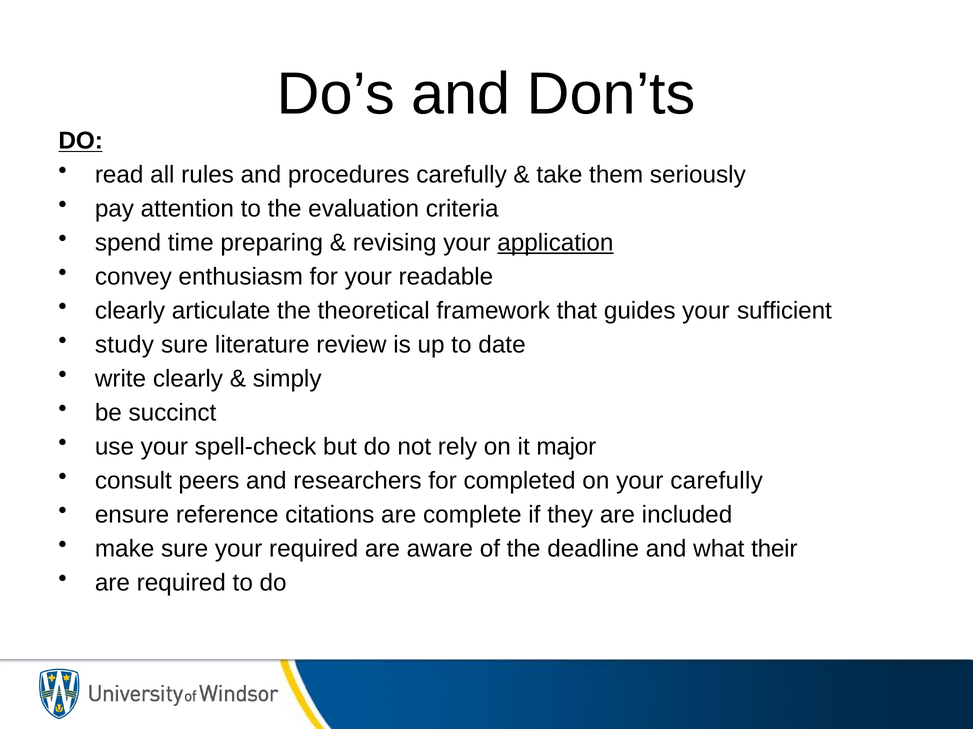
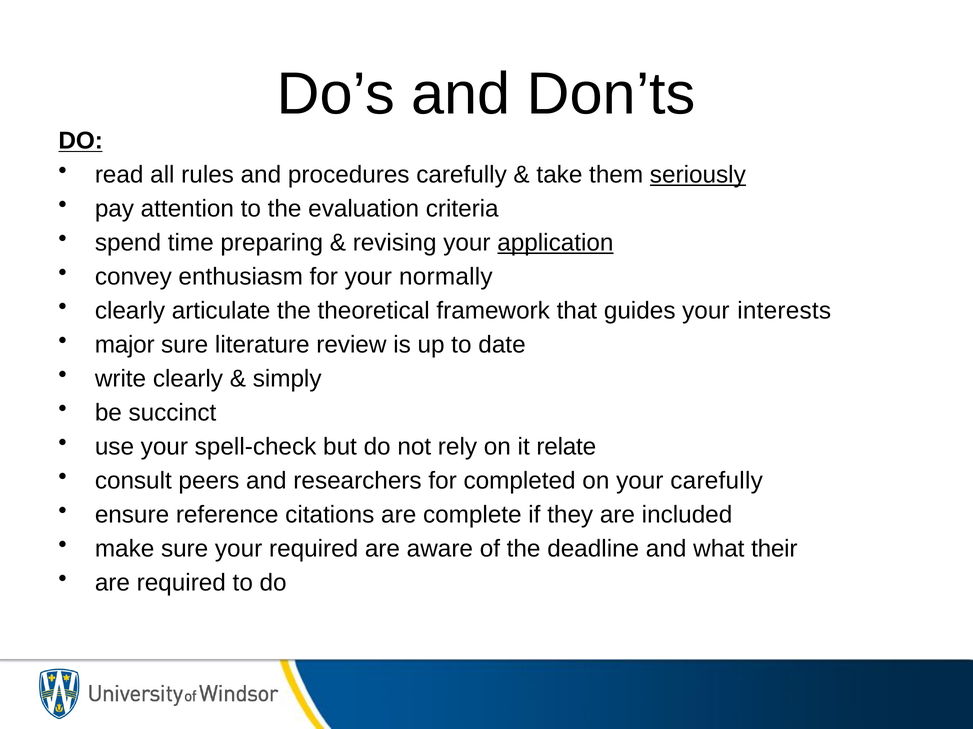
seriously underline: none -> present
readable: readable -> normally
sufficient: sufficient -> interests
study: study -> major
major: major -> relate
